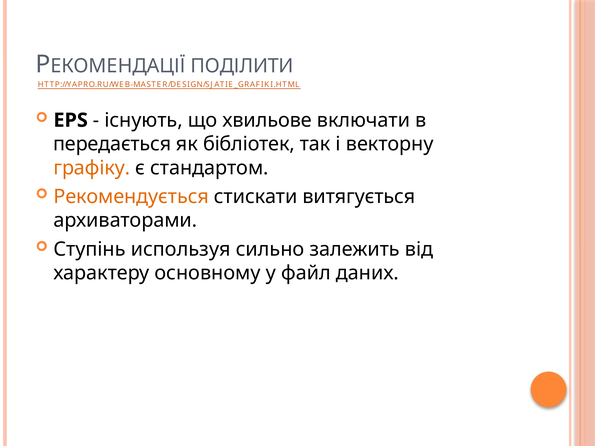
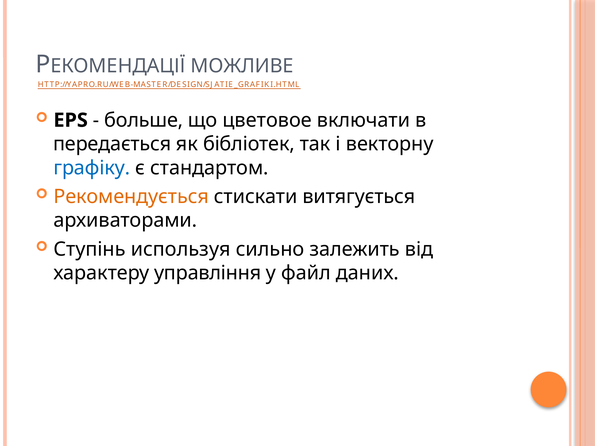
ПОДІЛИТИ: ПОДІЛИТИ -> МОЖЛИВЕ
існують: існують -> больше
хвильове: хвильове -> цветовое
графіку colour: orange -> blue
основному: основному -> управління
